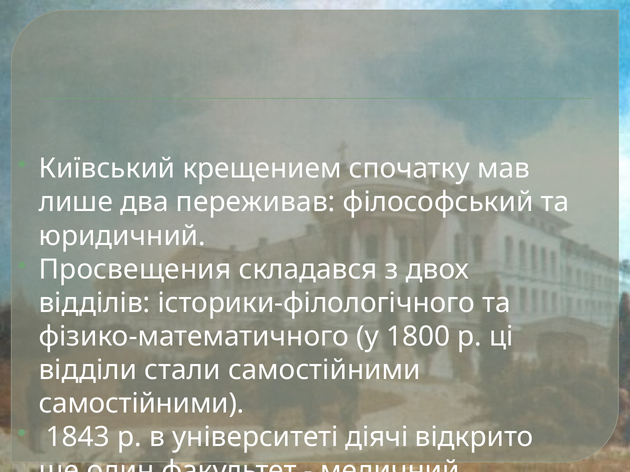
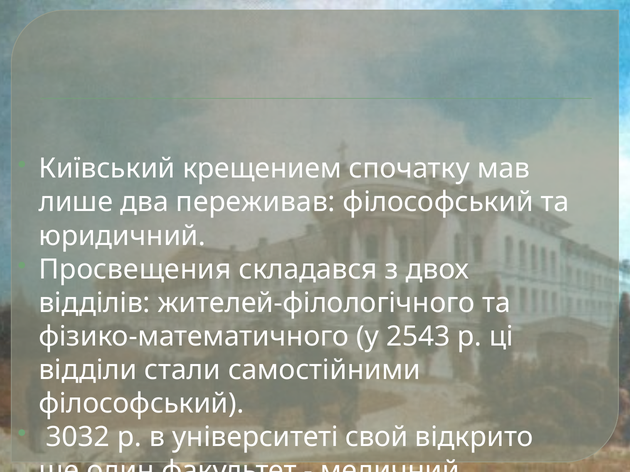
історики-філологічного: історики-філологічного -> жителей-філологічного
1800: 1800 -> 2543
самостійними at (141, 404): самостійними -> філософський
1843: 1843 -> 3032
діячі: діячі -> свой
